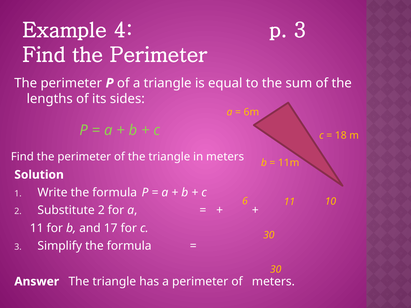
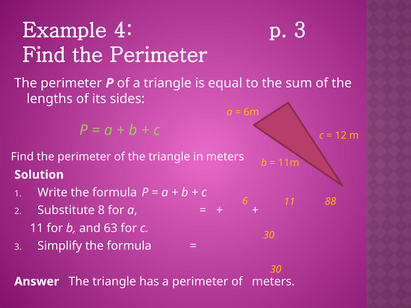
18: 18 -> 12
10: 10 -> 88
Substitute 2: 2 -> 8
17: 17 -> 63
